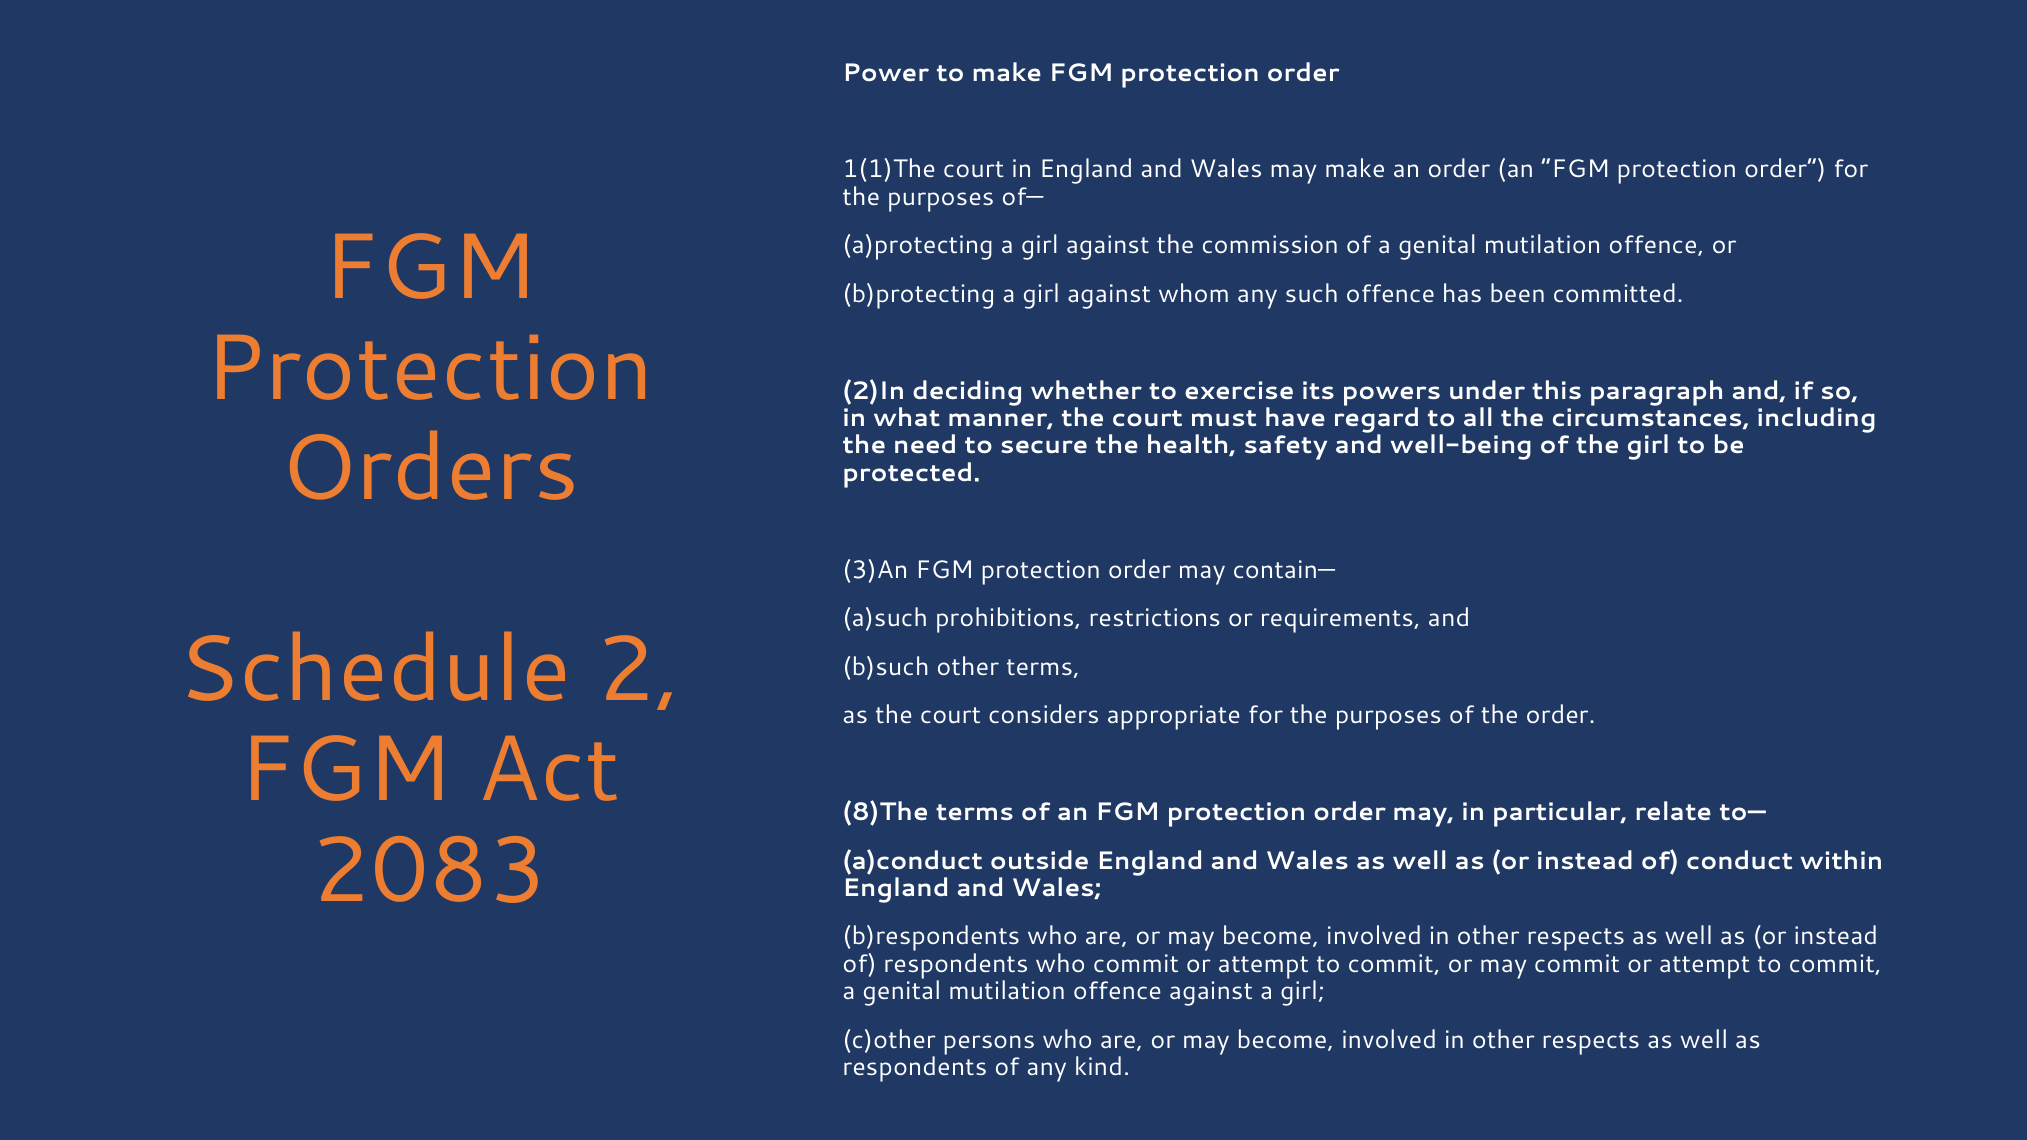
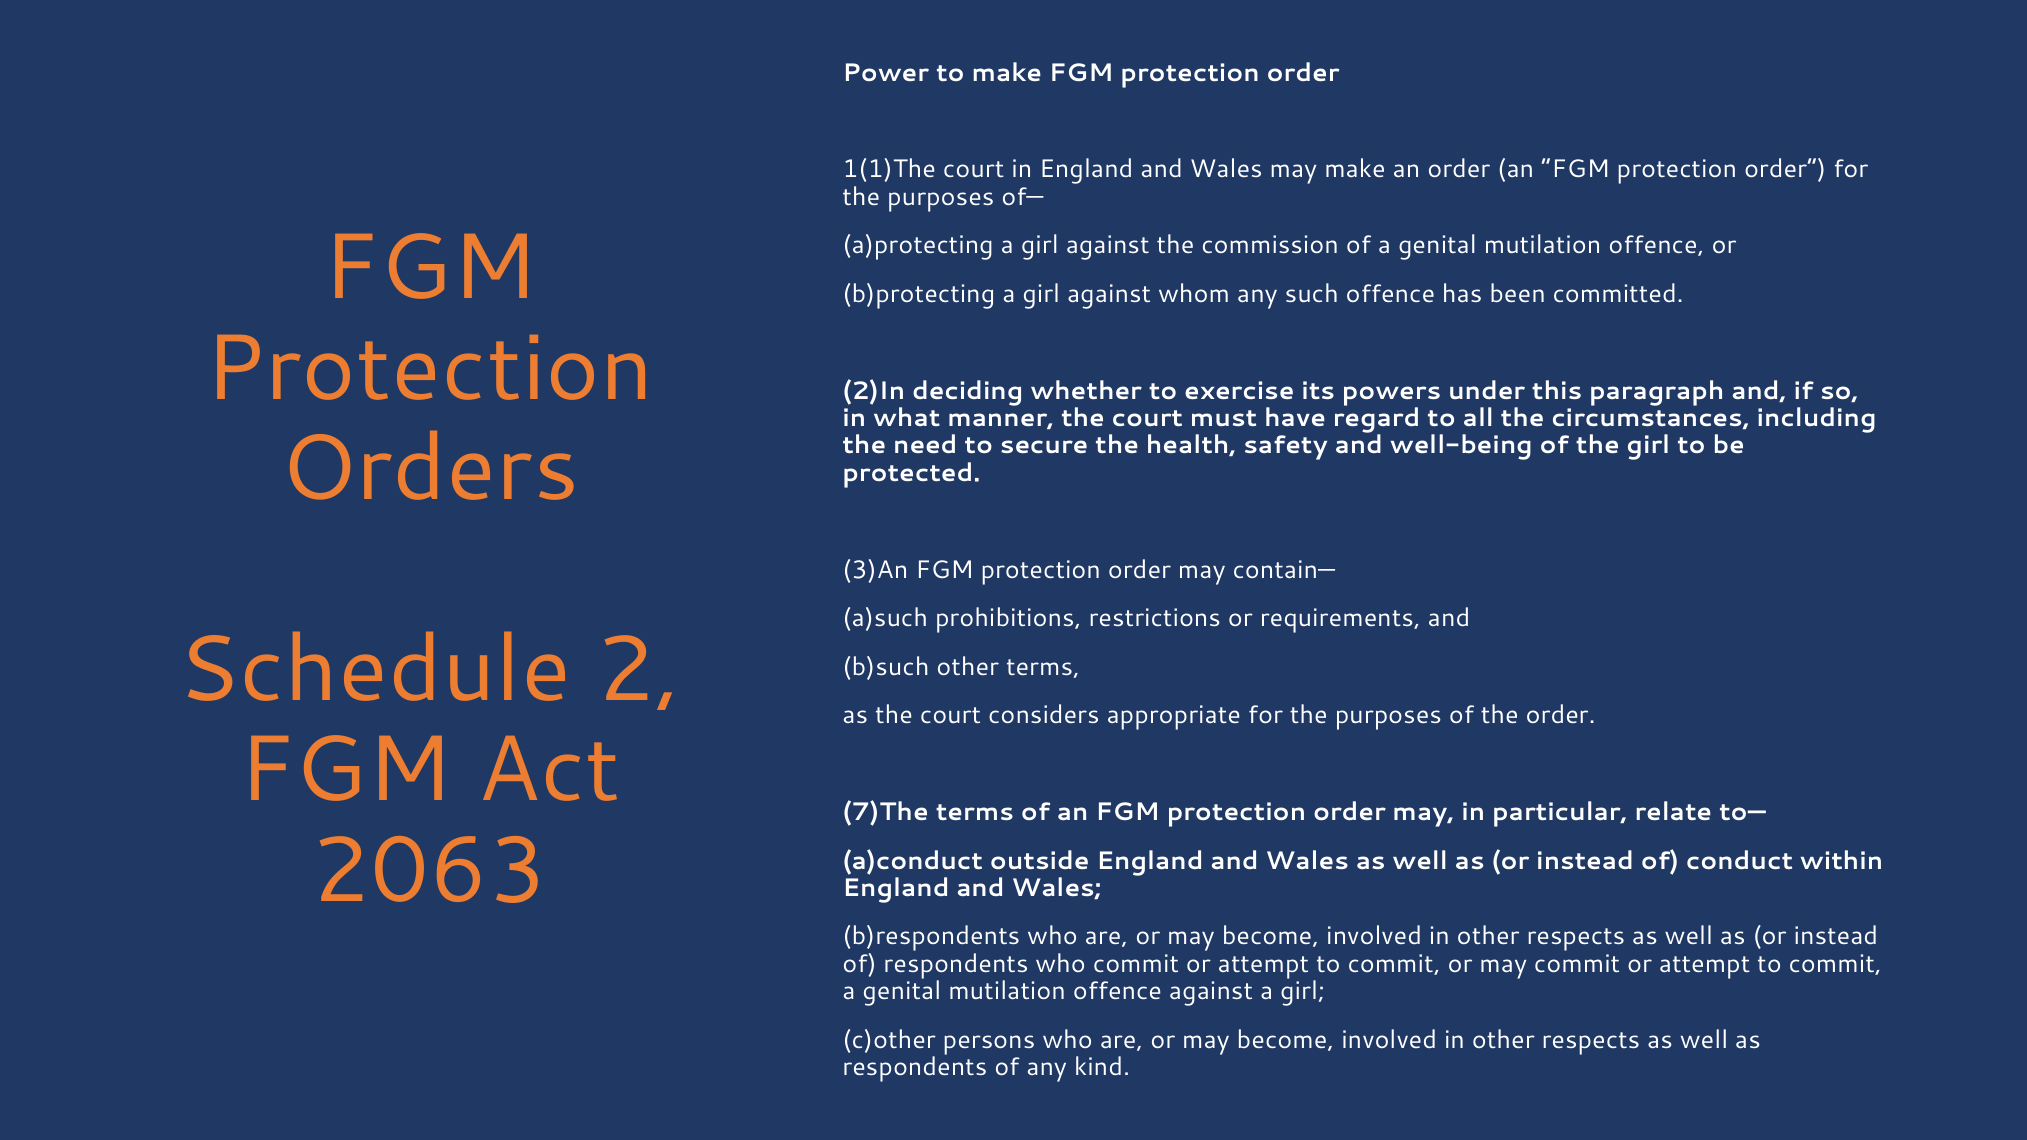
8)The: 8)The -> 7)The
2083: 2083 -> 2063
